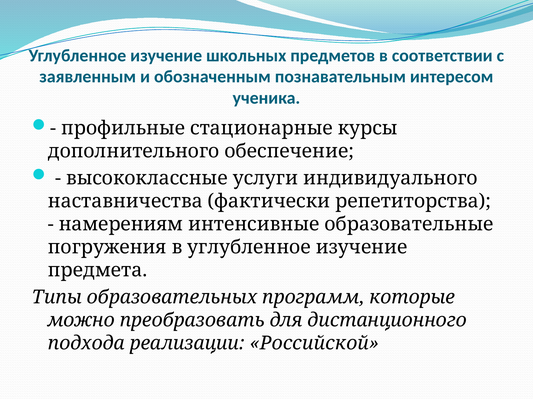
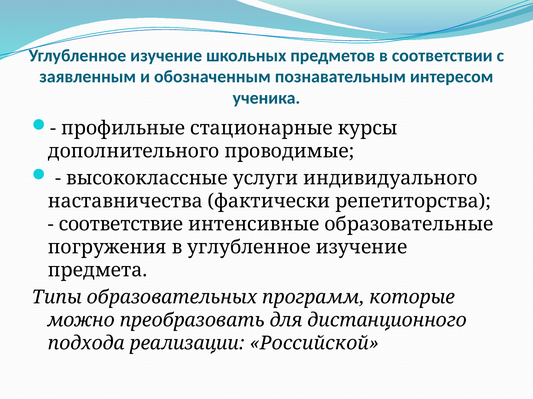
обеспечение: обеспечение -> проводимые
намерениям: намерениям -> соответствие
